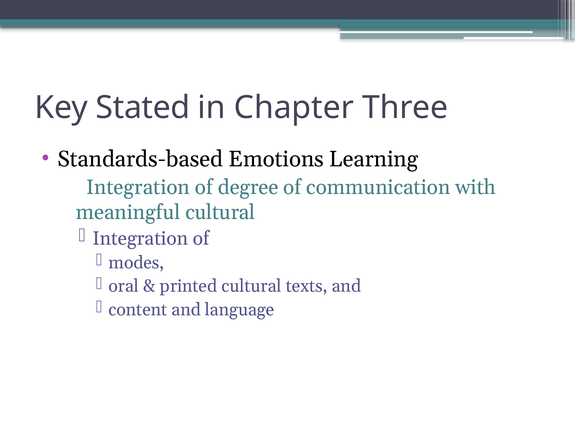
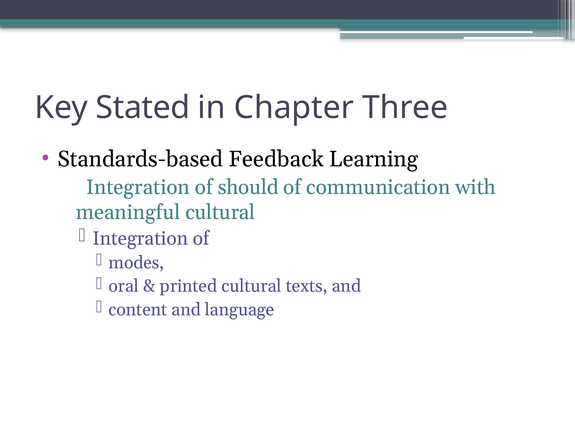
Emotions: Emotions -> Feedback
degree: degree -> should
